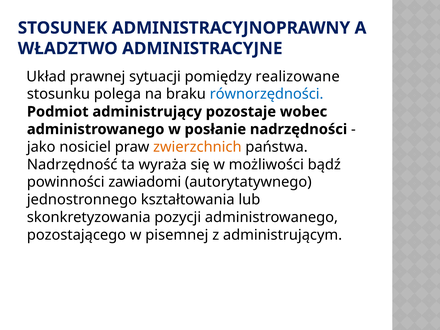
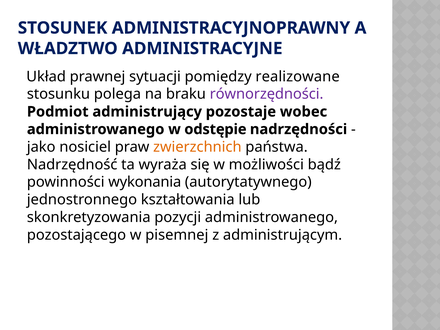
równorzędności colour: blue -> purple
posłanie: posłanie -> odstępie
zawiadomi: zawiadomi -> wykonania
